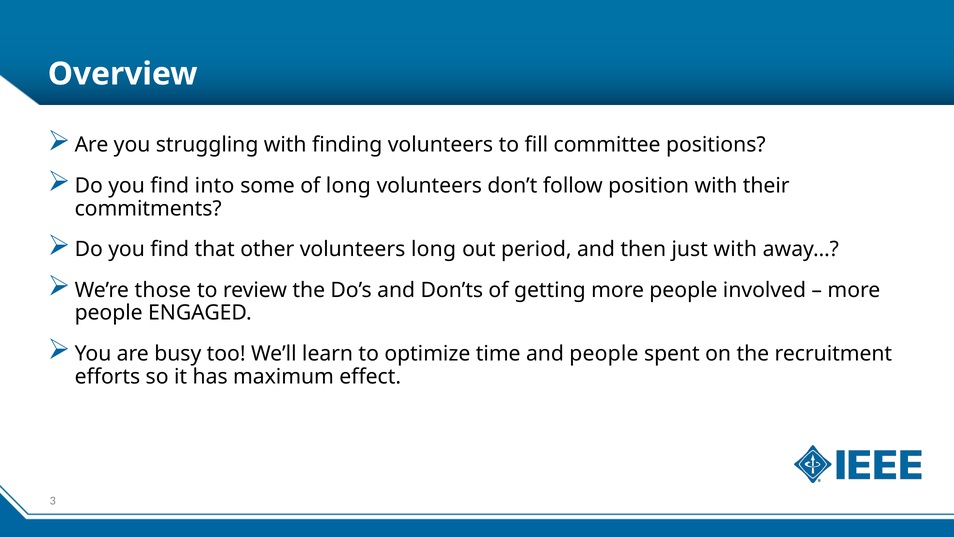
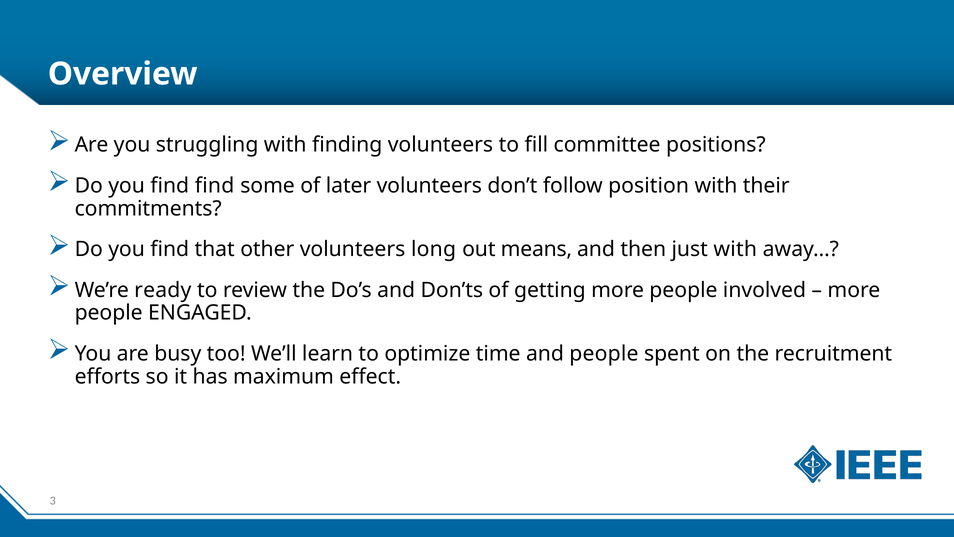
find into: into -> find
of long: long -> later
period: period -> means
those: those -> ready
